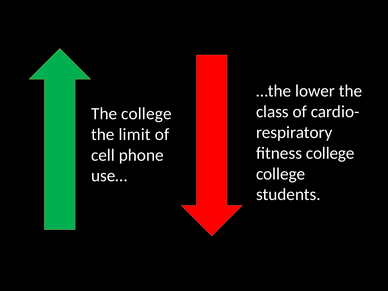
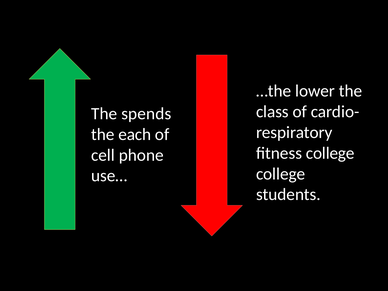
The college: college -> spends
limit: limit -> each
